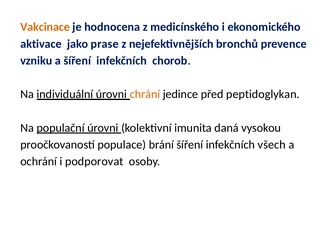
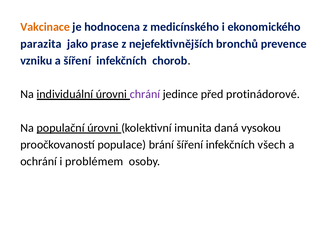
aktivace: aktivace -> parazita
chrání colour: orange -> purple
peptidoglykan: peptidoglykan -> protinádorové
podporovat: podporovat -> problémem
